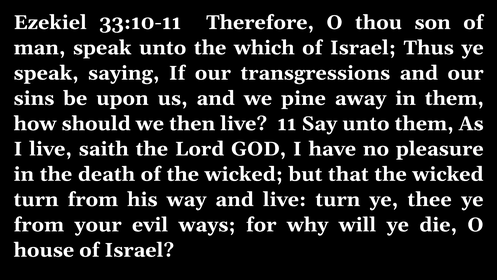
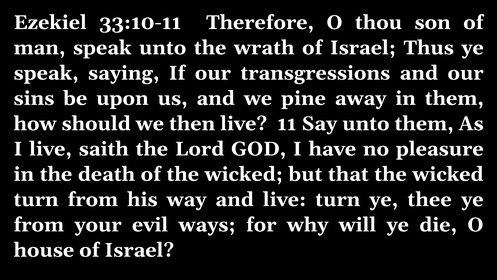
which: which -> wrath
